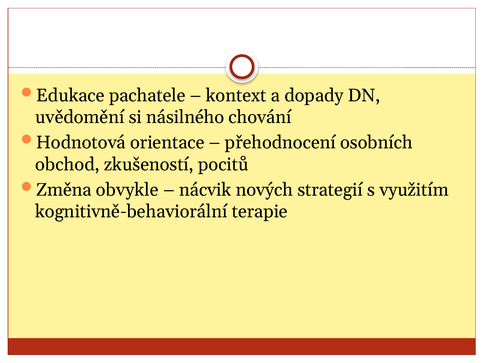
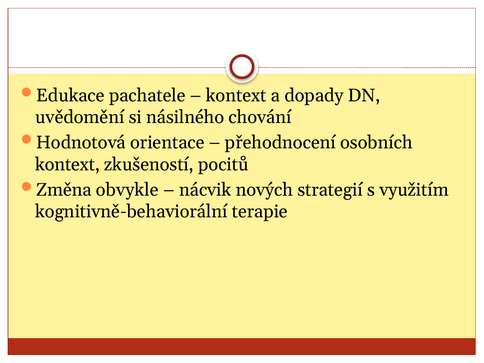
obchod at (68, 164): obchod -> kontext
